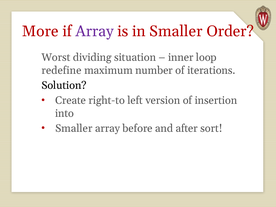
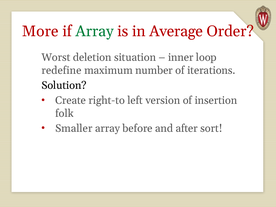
Array at (95, 31) colour: purple -> green
in Smaller: Smaller -> Average
dividing: dividing -> deletion
into: into -> folk
